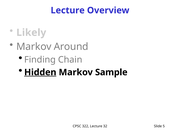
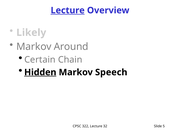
Lecture at (68, 10) underline: none -> present
Finding: Finding -> Certain
Sample: Sample -> Speech
